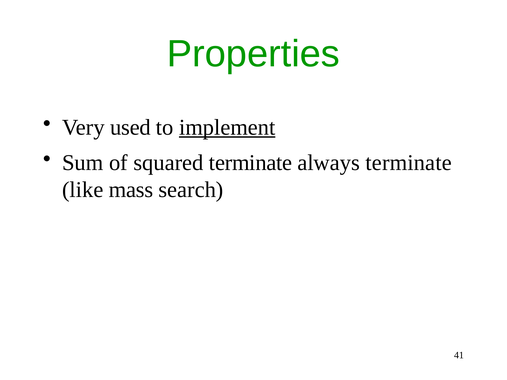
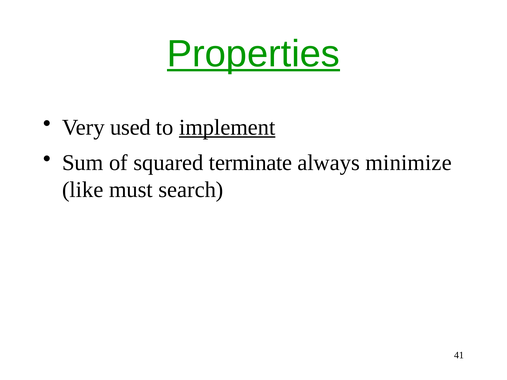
Properties underline: none -> present
always terminate: terminate -> minimize
mass: mass -> must
